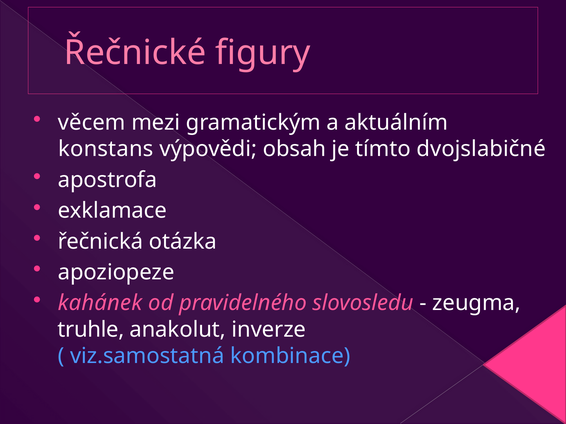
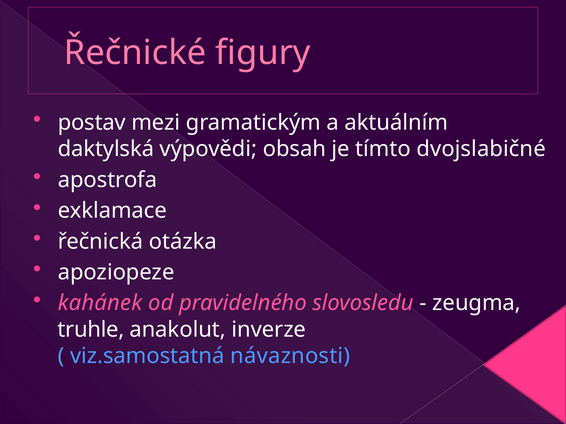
věcem: věcem -> postav
konstans: konstans -> daktylská
kombinace: kombinace -> návaznosti
